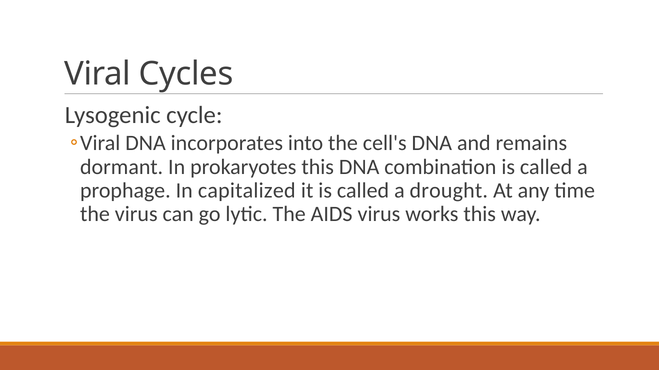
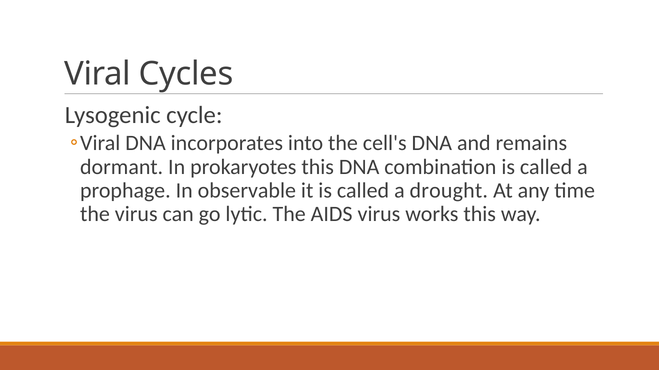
capitalized: capitalized -> observable
